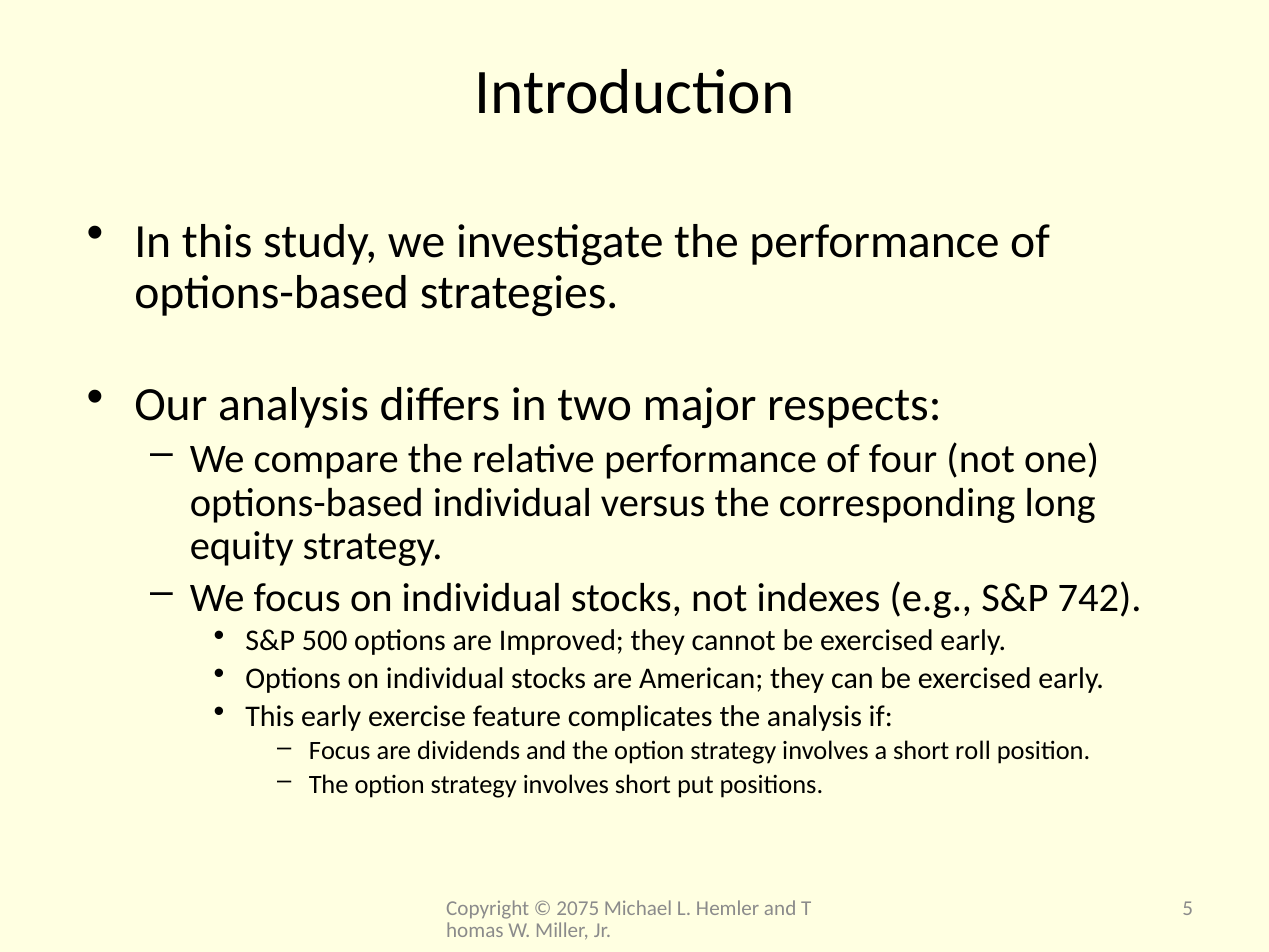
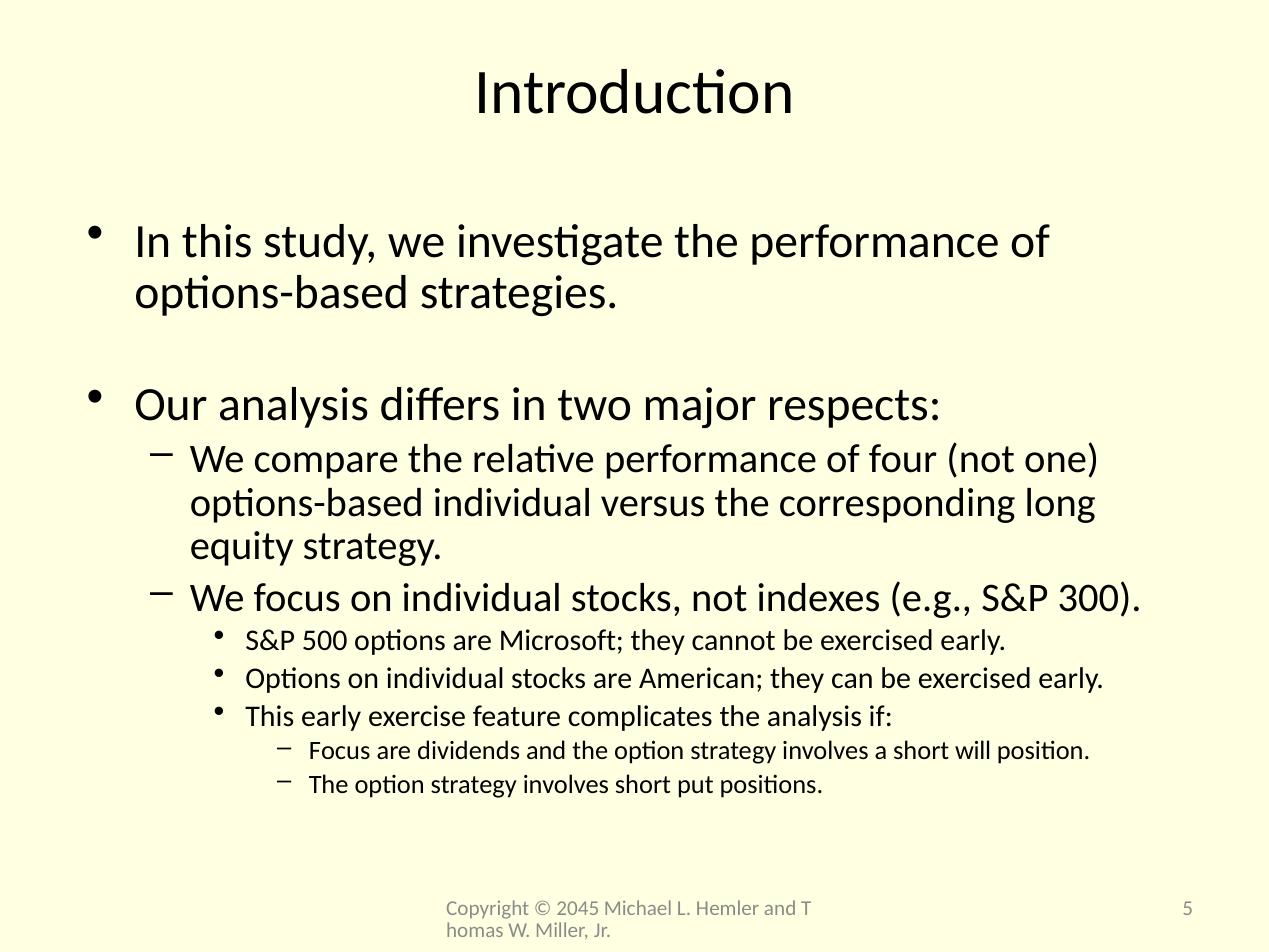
742: 742 -> 300
Improved: Improved -> Microsoft
roll: roll -> will
2075: 2075 -> 2045
